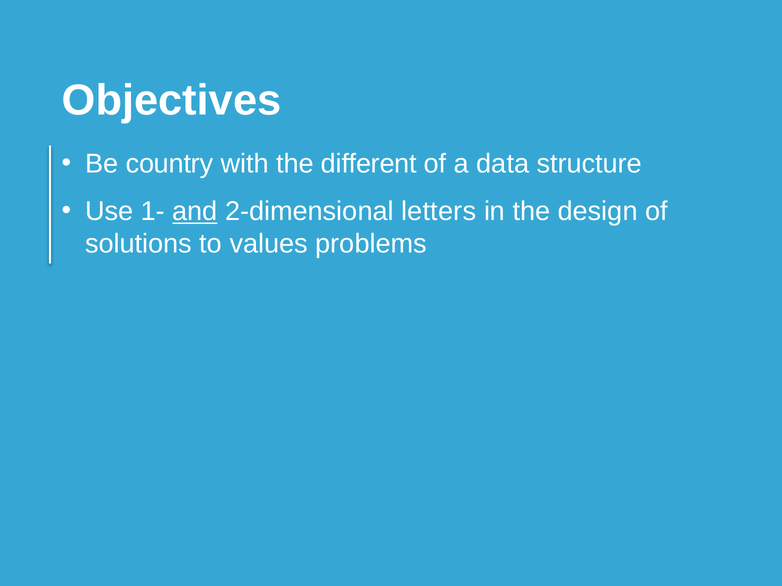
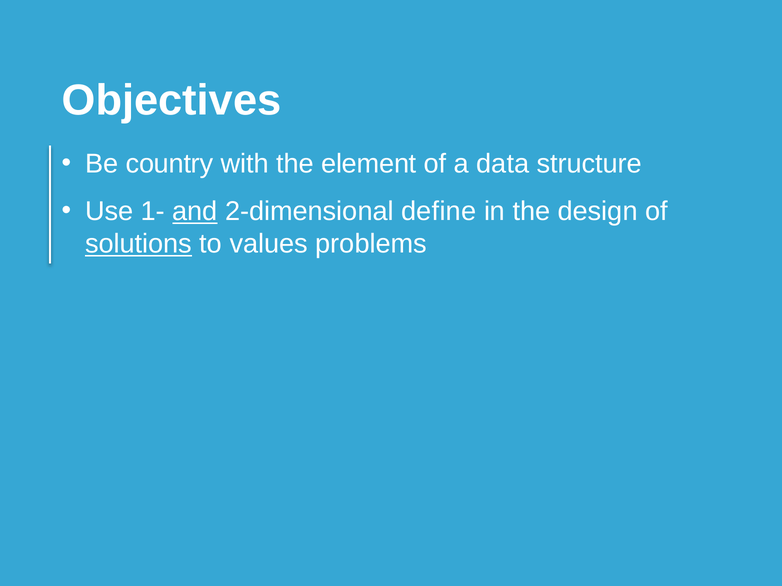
different: different -> element
letters: letters -> define
solutions underline: none -> present
